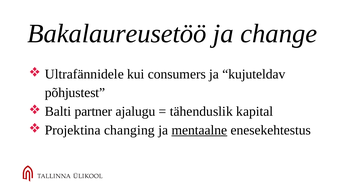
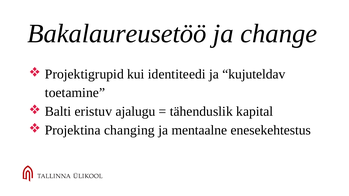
Ultrafännidele: Ultrafännidele -> Projektigrupid
consumers: consumers -> identiteedi
põhjustest: põhjustest -> toetamine
partner: partner -> eristuv
mentaalne underline: present -> none
